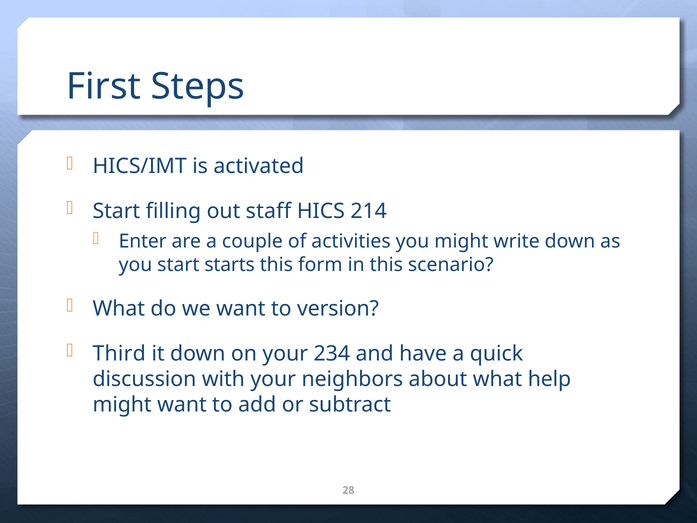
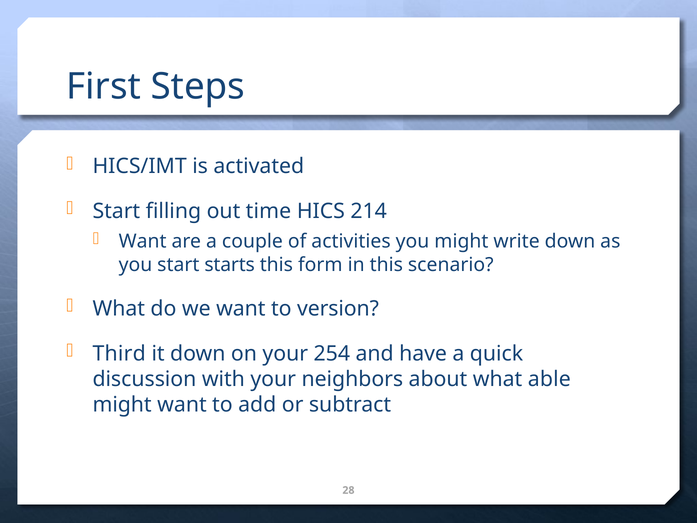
staff: staff -> time
Enter at (143, 241): Enter -> Want
234: 234 -> 254
help: help -> able
